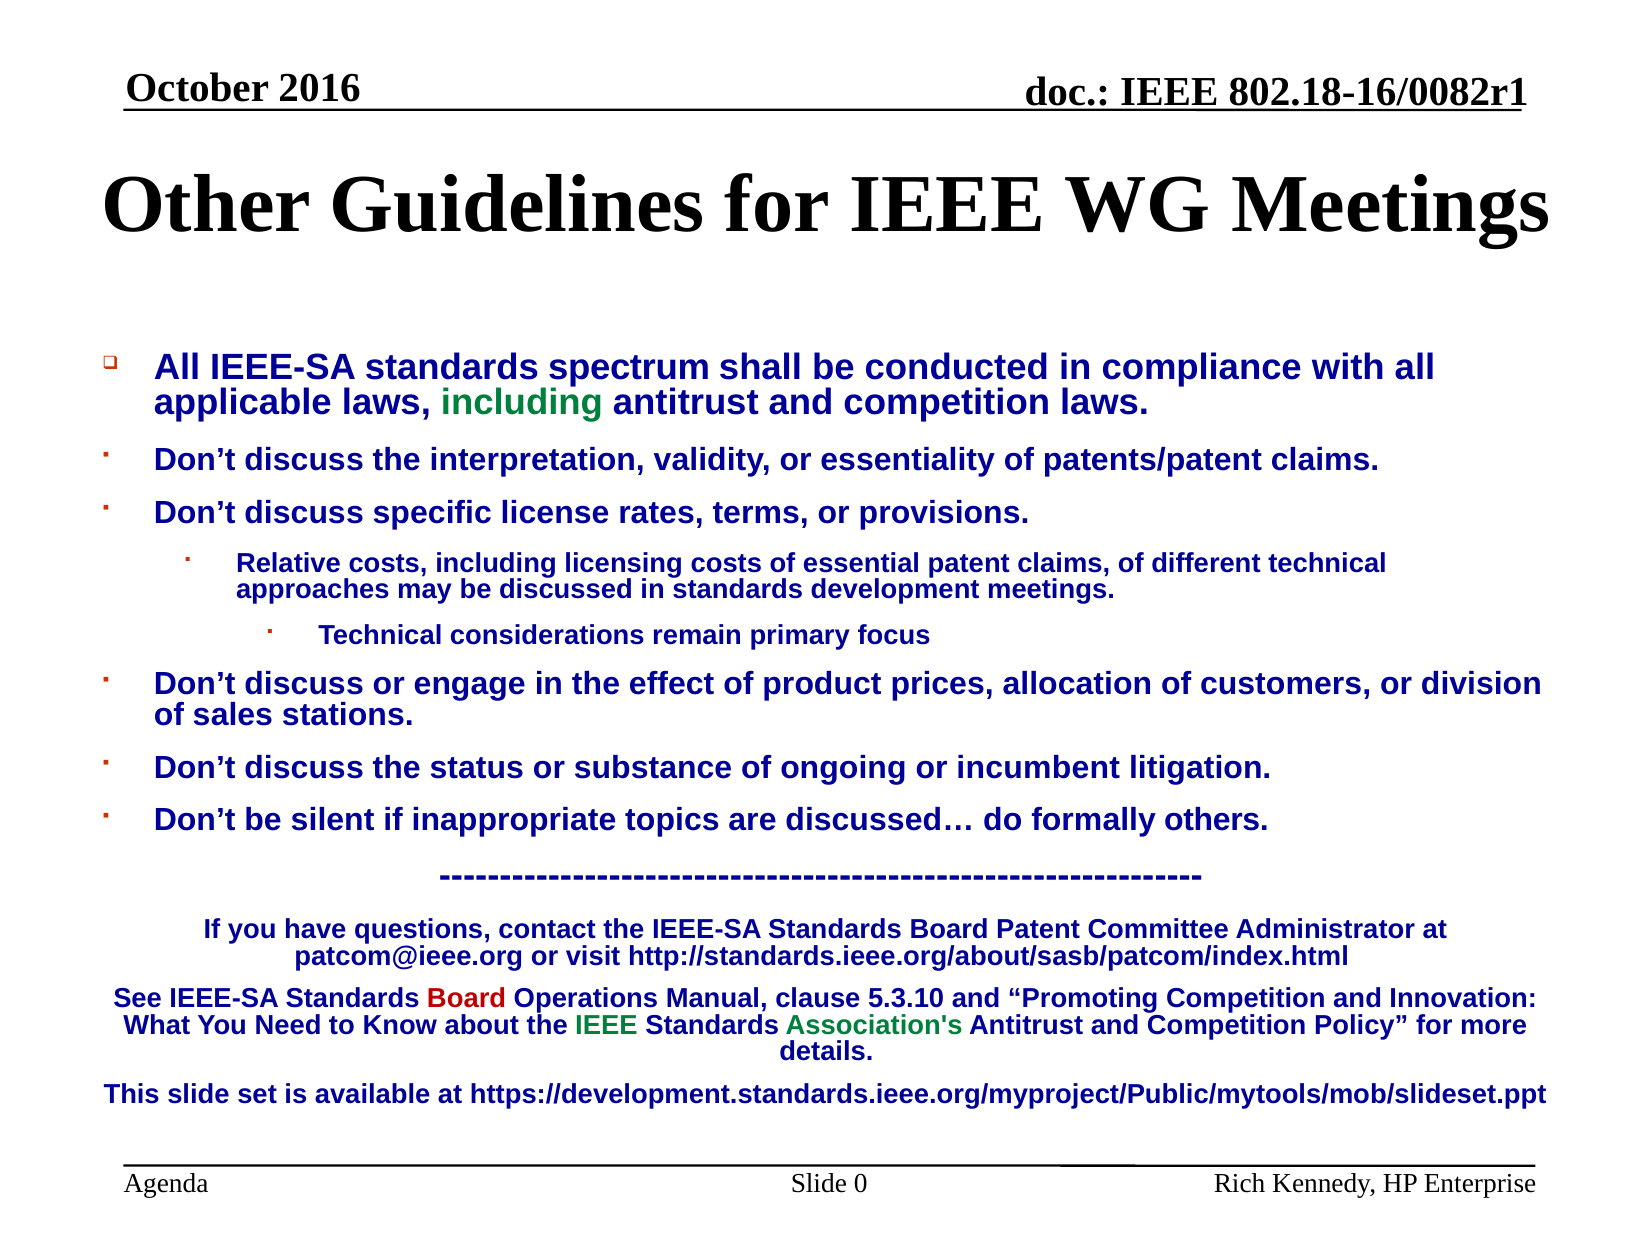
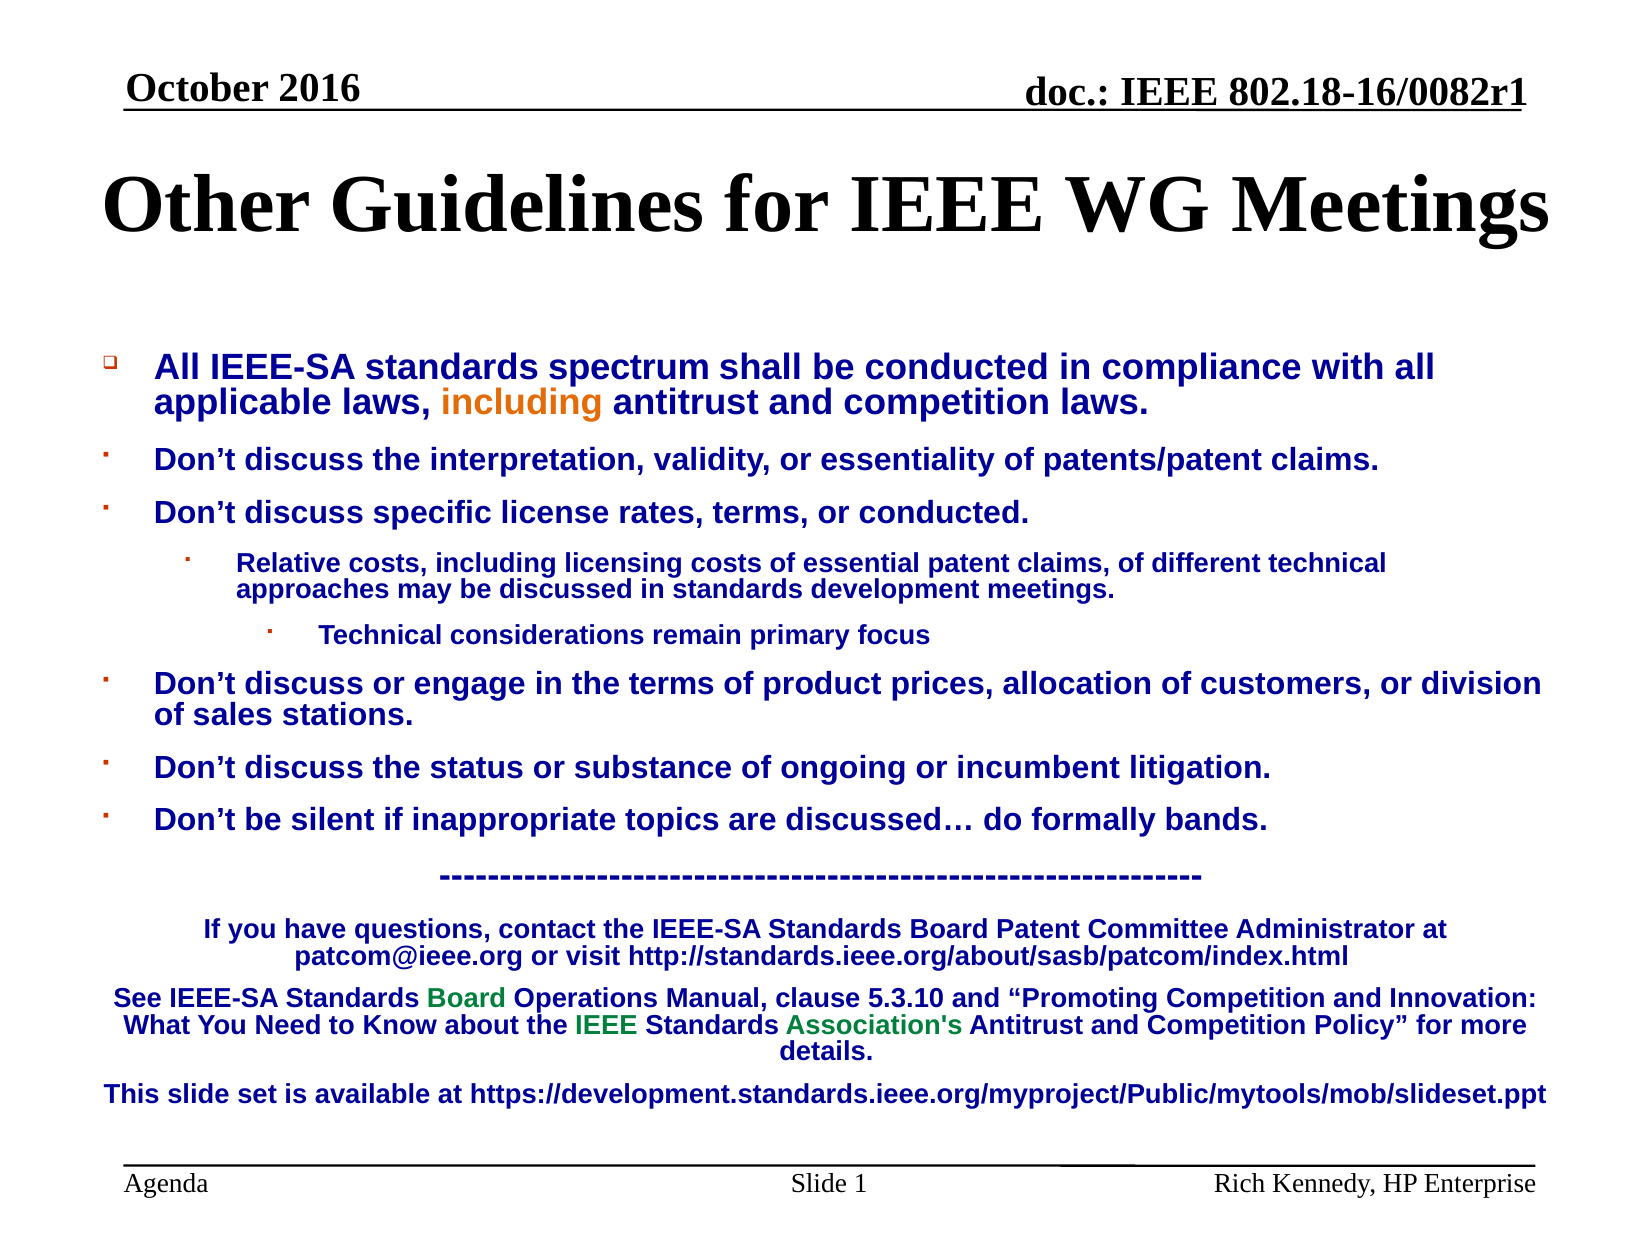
including at (522, 403) colour: green -> orange
or provisions: provisions -> conducted
the effect: effect -> terms
others: others -> bands
Board at (467, 999) colour: red -> green
0: 0 -> 1
